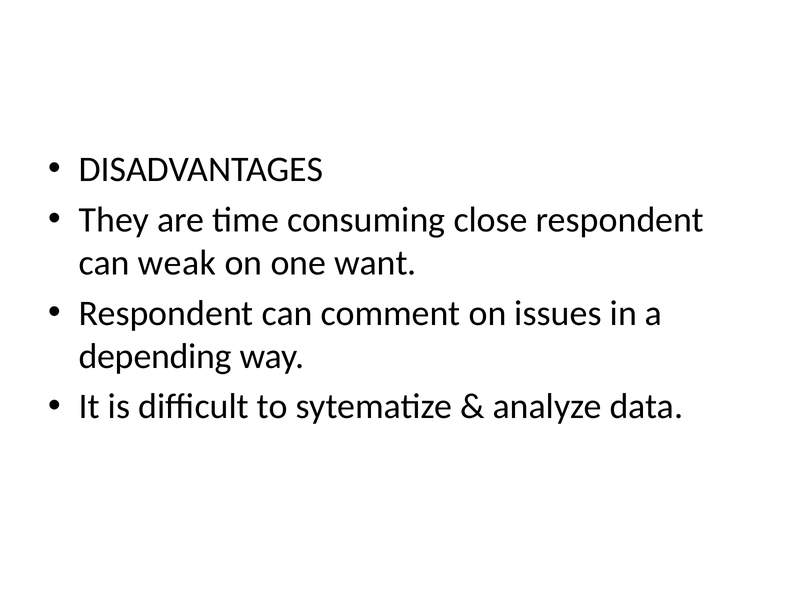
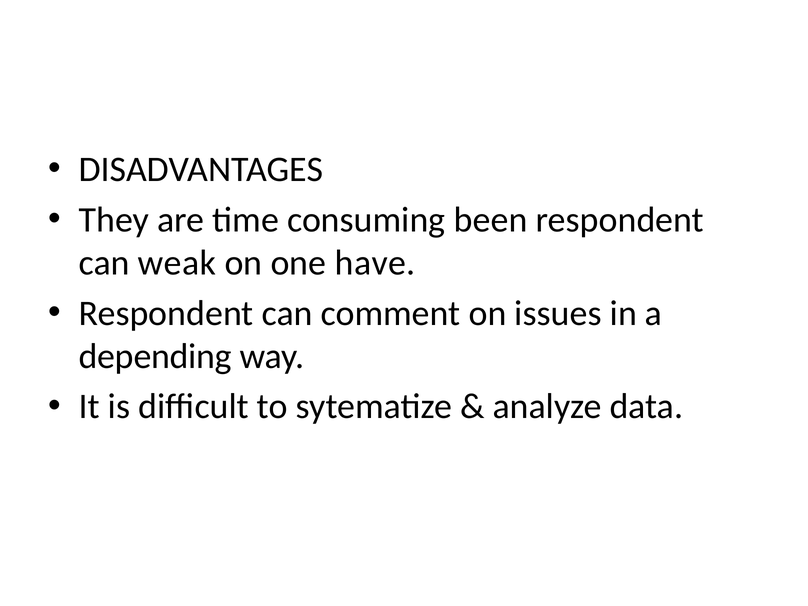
close: close -> been
want: want -> have
